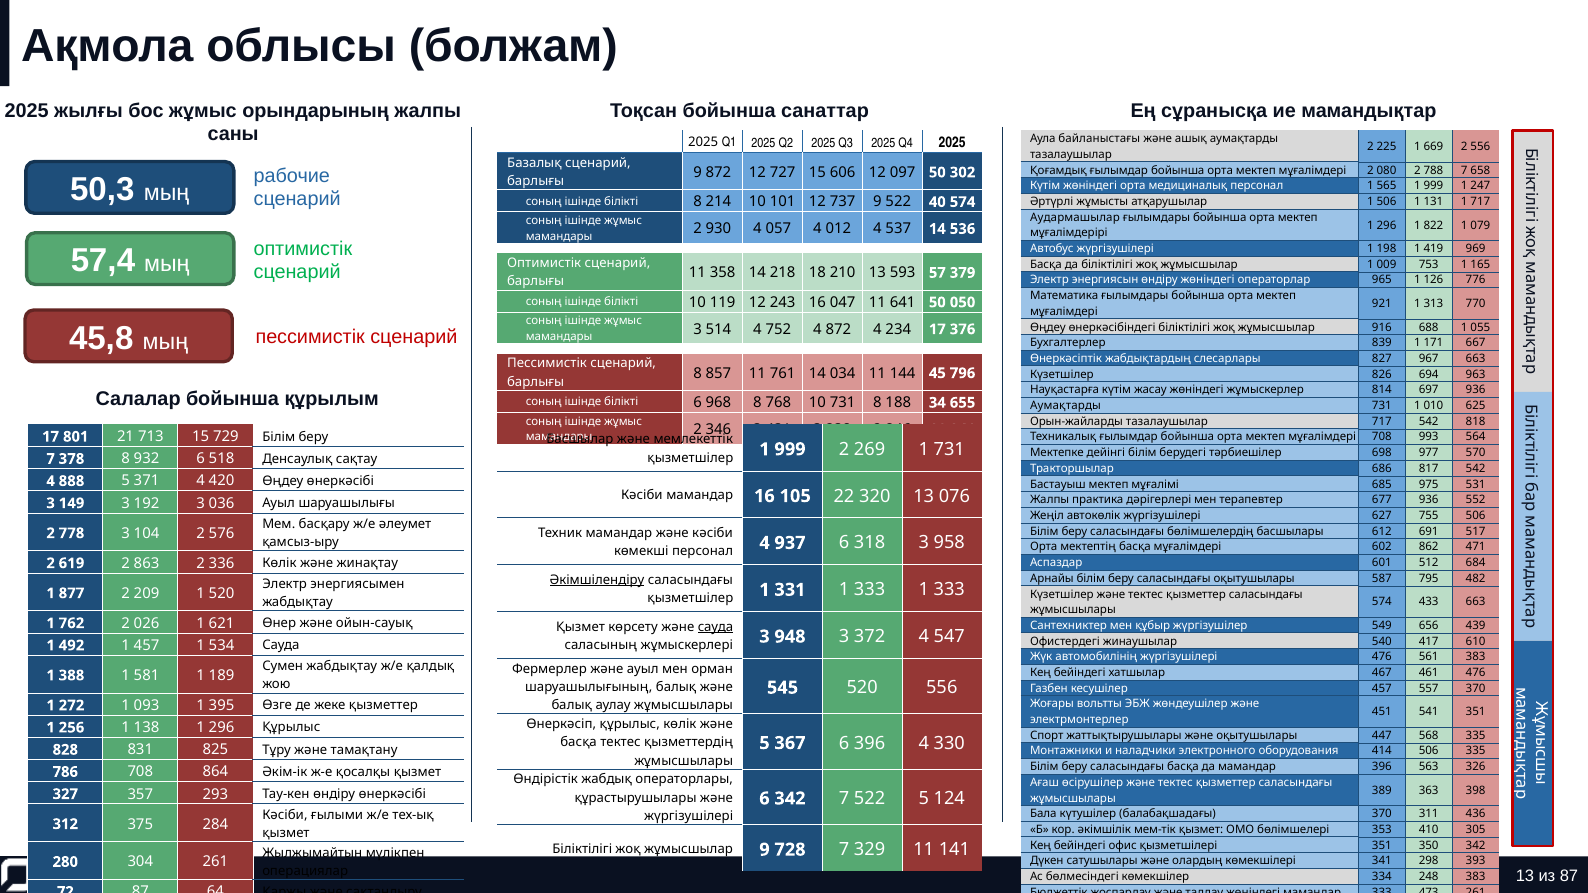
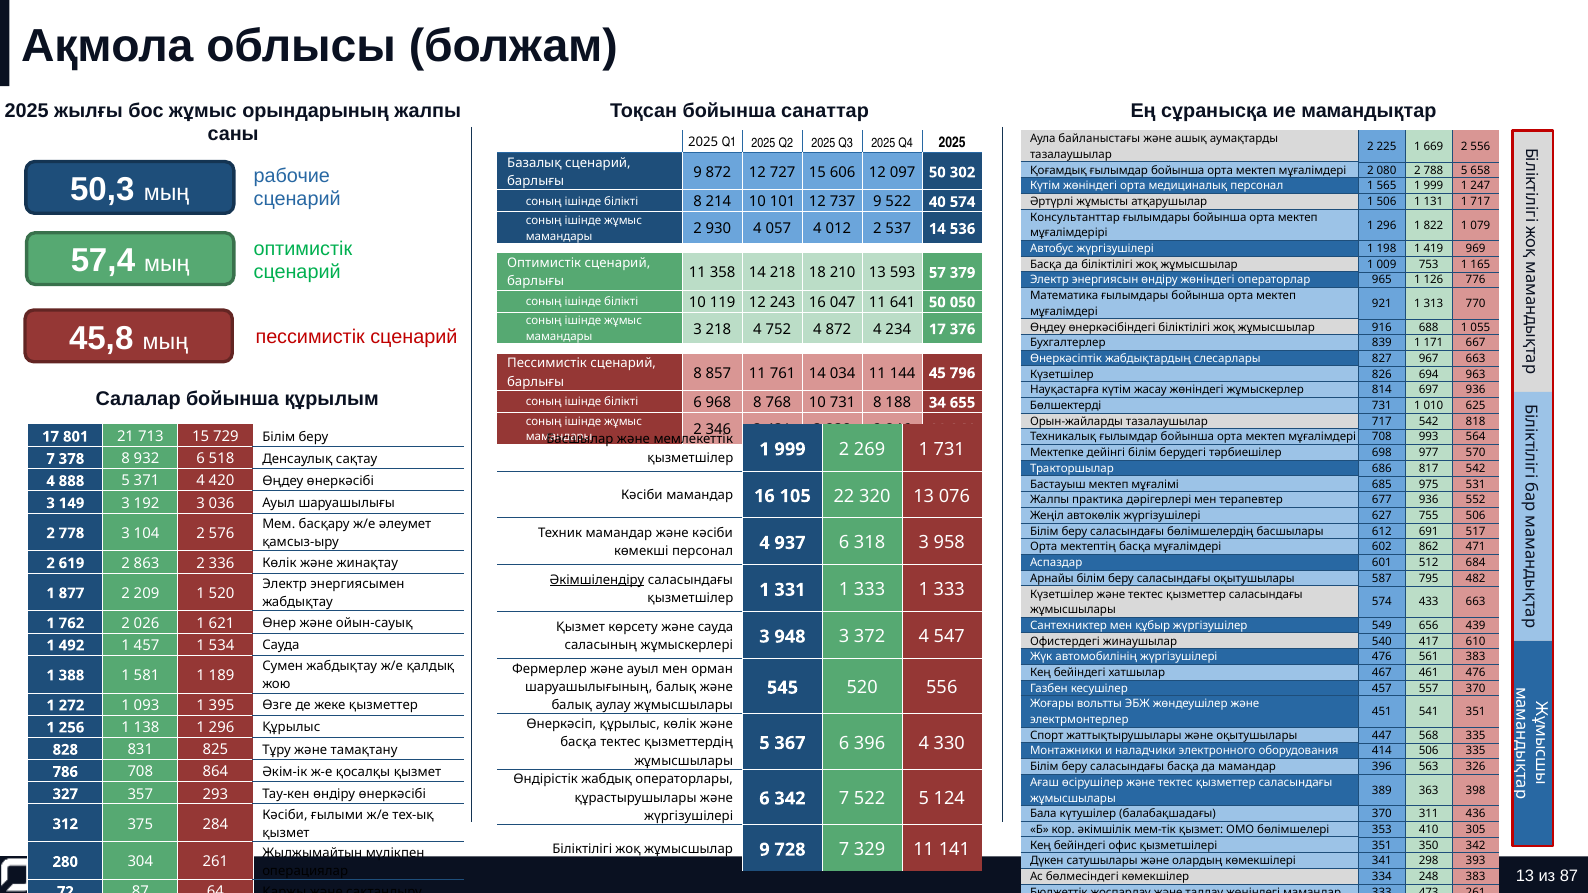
788 7: 7 -> 5
Аудармашылар: Аудармашылар -> Консультанттар
012 4: 4 -> 2
3 514: 514 -> 218
Аумақтарды at (1066, 406): Аумақтарды -> Бөлшектерді
сауда at (715, 627) underline: present -> none
